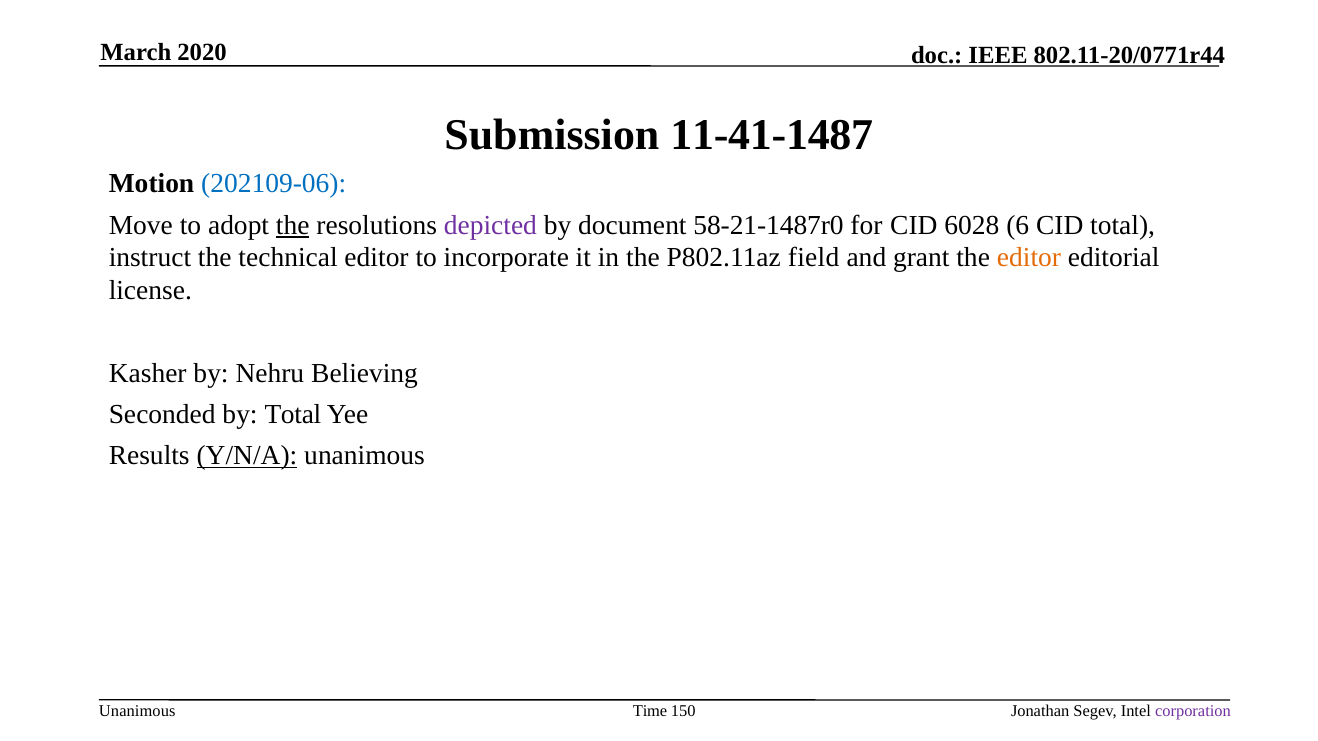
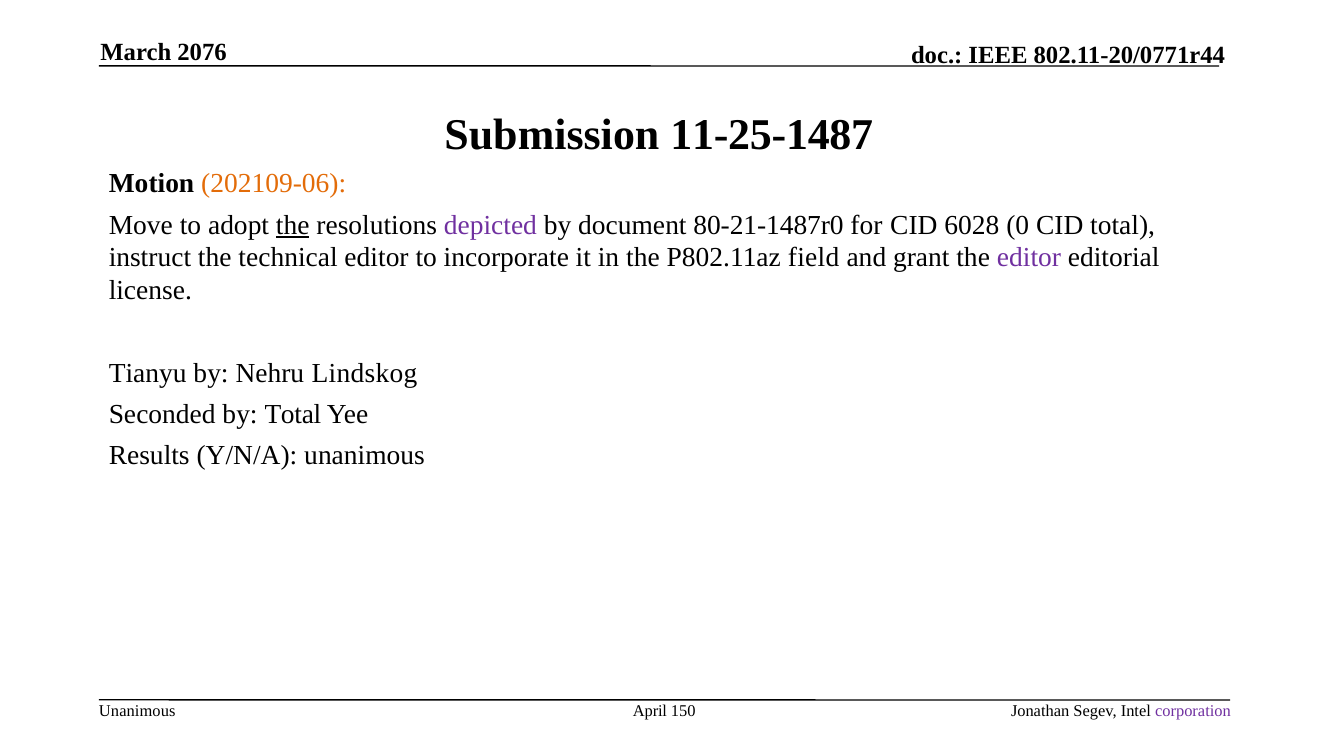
2020: 2020 -> 2076
11-41-1487: 11-41-1487 -> 11-25-1487
202109-06 colour: blue -> orange
58-21-1487r0: 58-21-1487r0 -> 80-21-1487r0
6: 6 -> 0
editor at (1029, 258) colour: orange -> purple
Kasher: Kasher -> Tianyu
Believing: Believing -> Lindskog
Y/N/A underline: present -> none
Time: Time -> April
